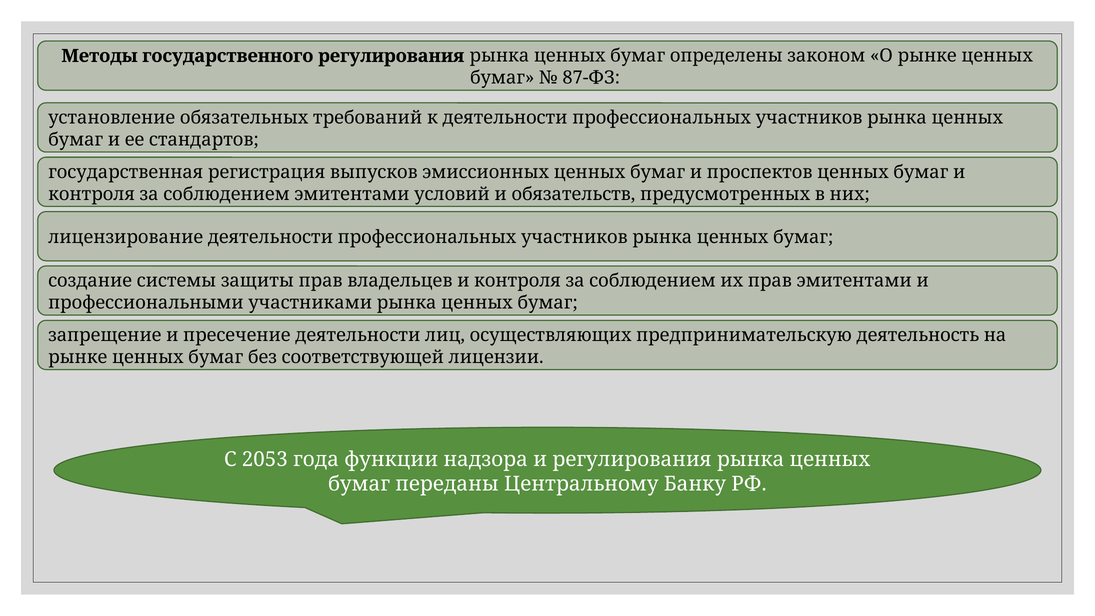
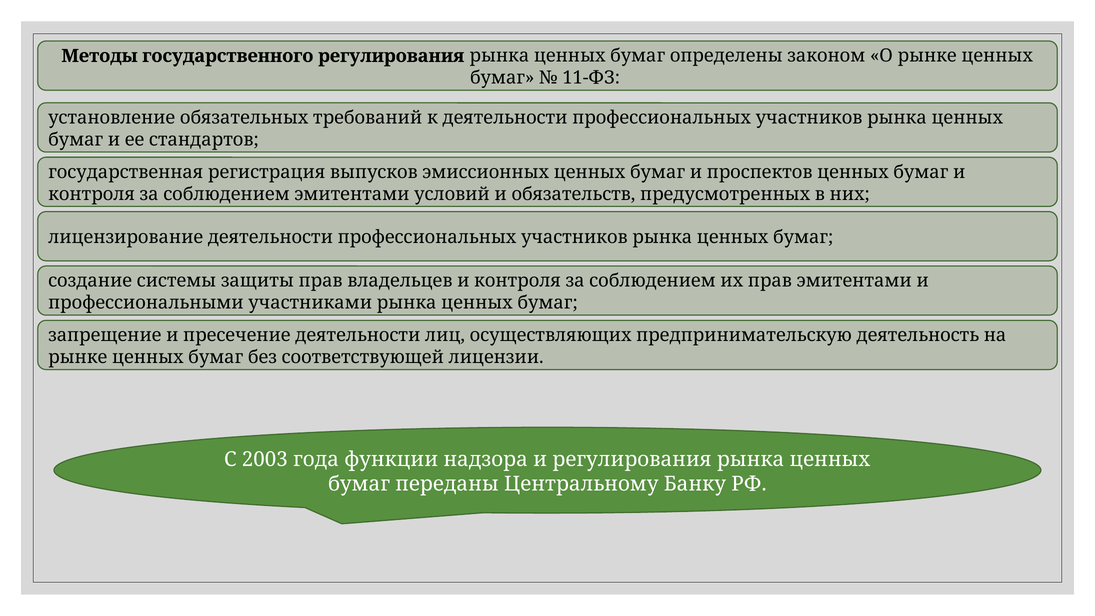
87-ФЗ: 87-ФЗ -> 11-ФЗ
2053: 2053 -> 2003
